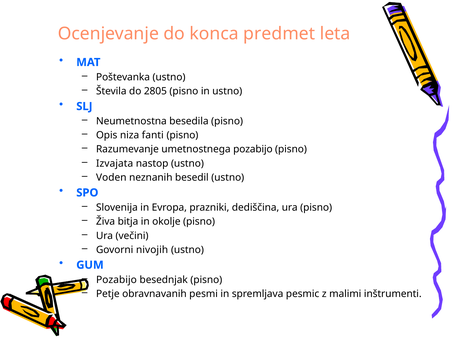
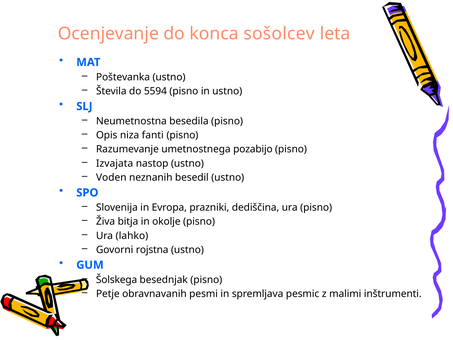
predmet: predmet -> sošolcev
2805: 2805 -> 5594
večini: večini -> lahko
nivojih: nivojih -> rojstna
Pozabijo at (116, 280): Pozabijo -> Šolskega
